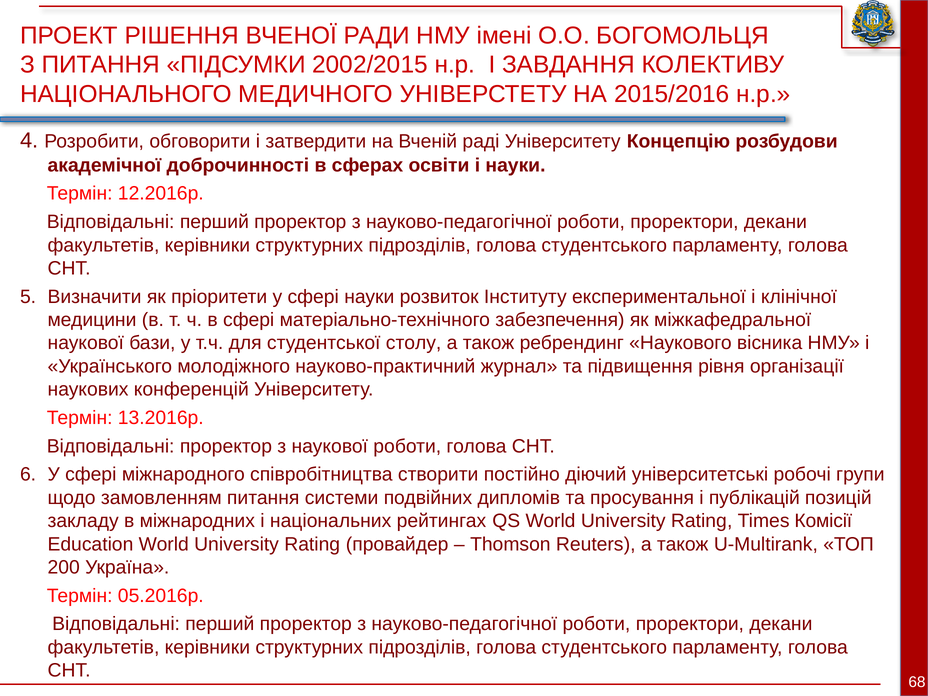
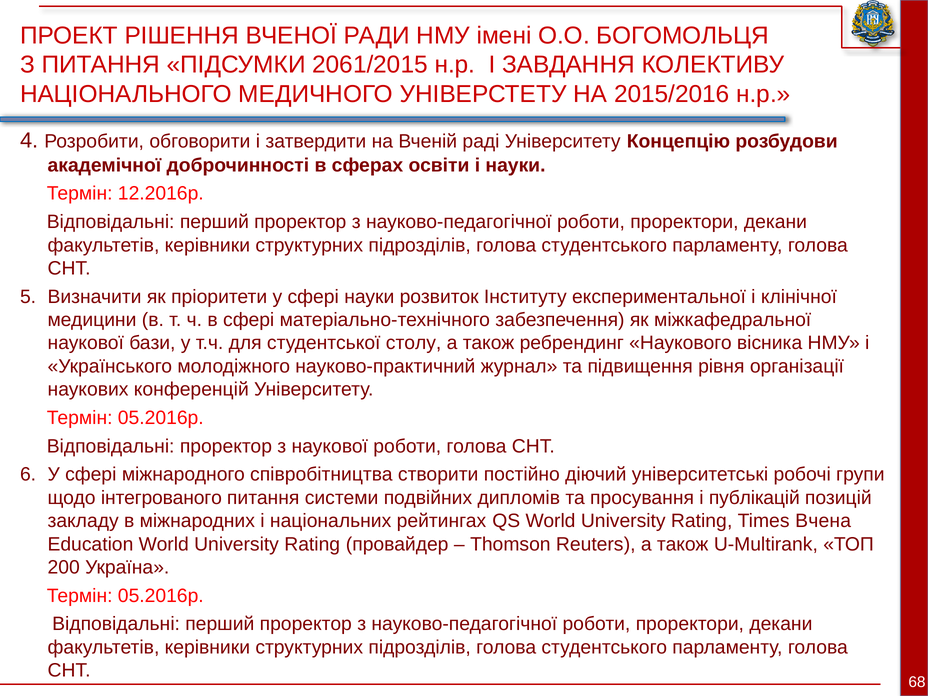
2002/2015: 2002/2015 -> 2061/2015
13.2016р at (161, 418): 13.2016р -> 05.2016р
замовленням: замовленням -> інтегрованого
Комісії: Комісії -> Вчена
